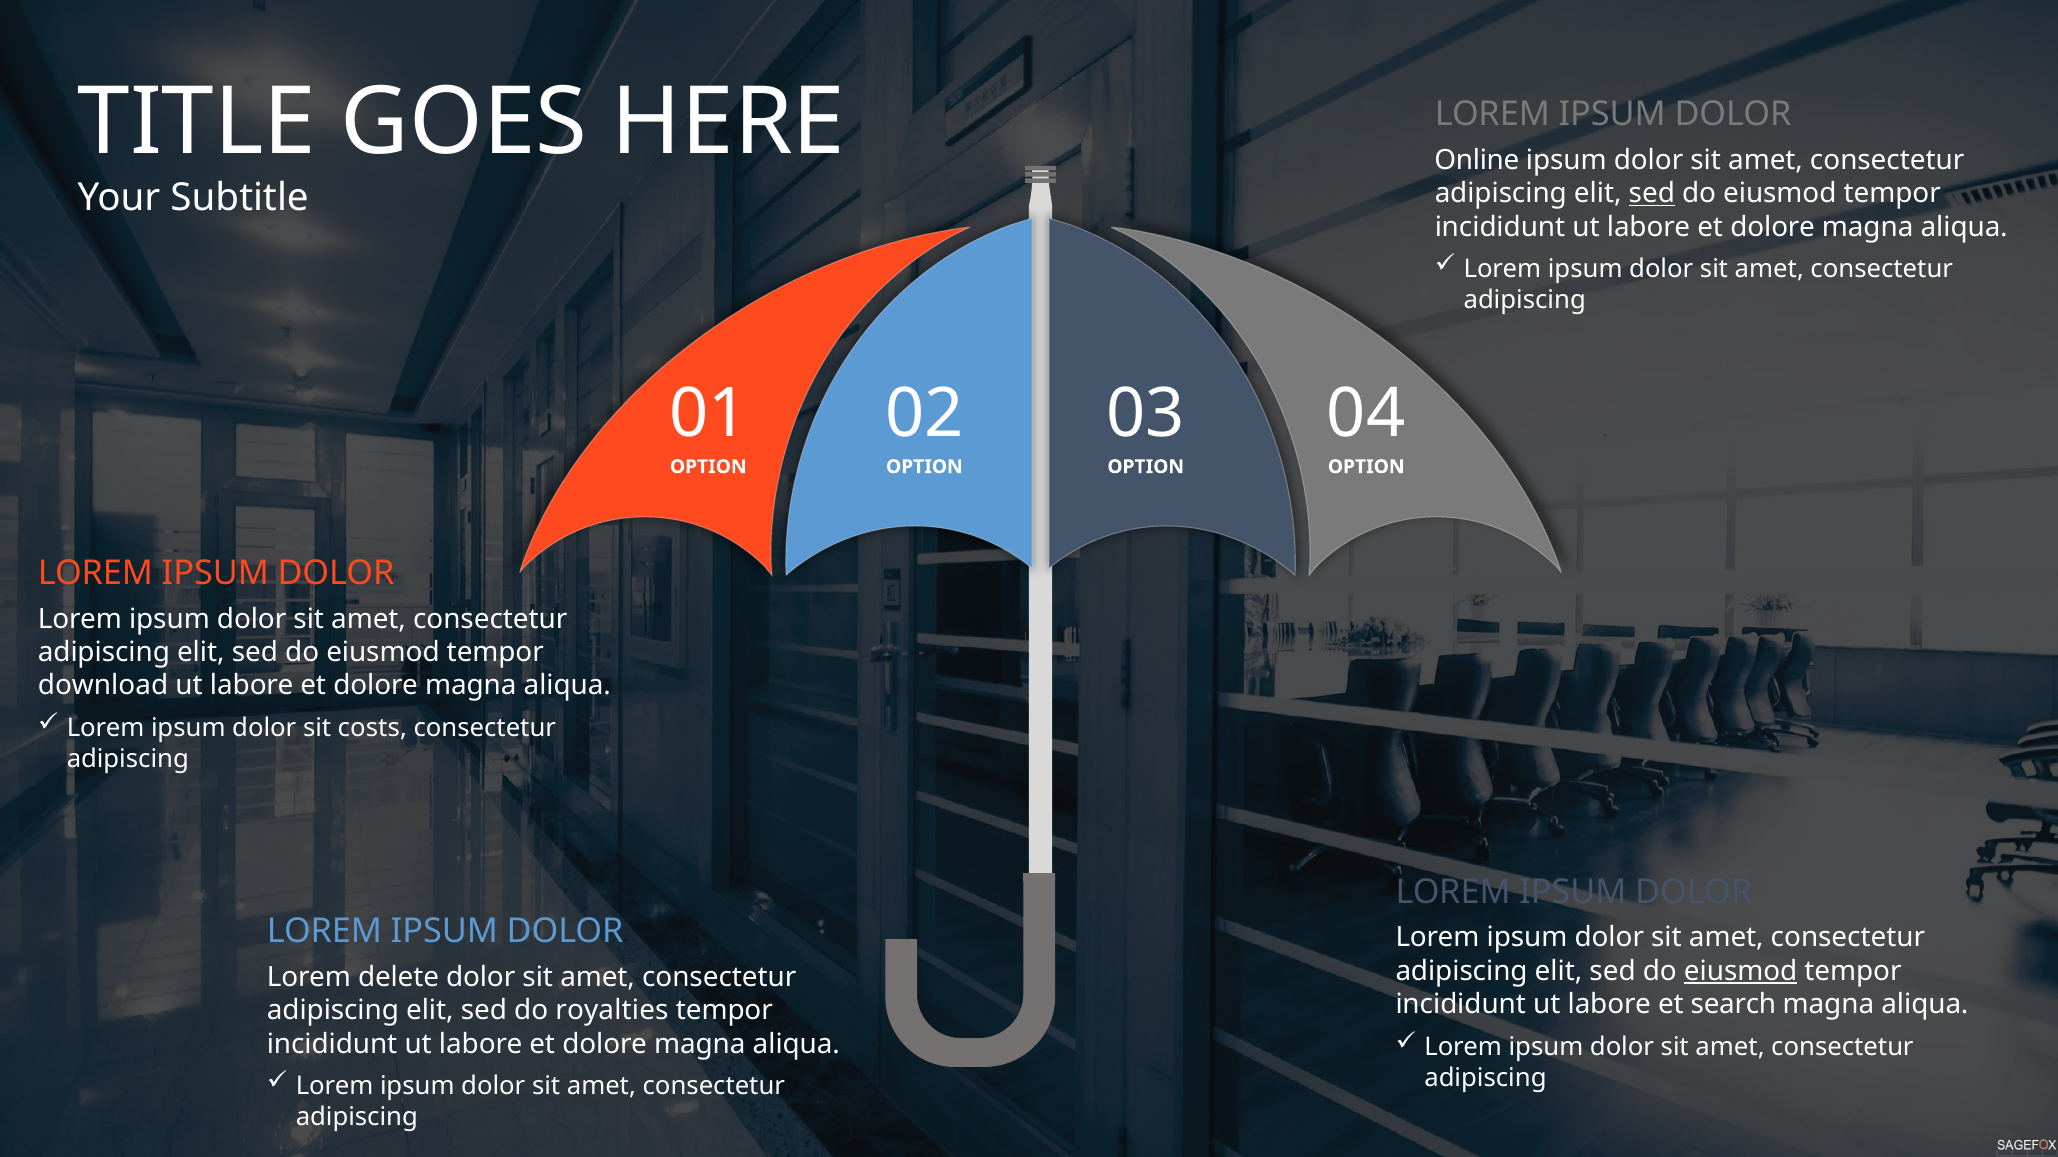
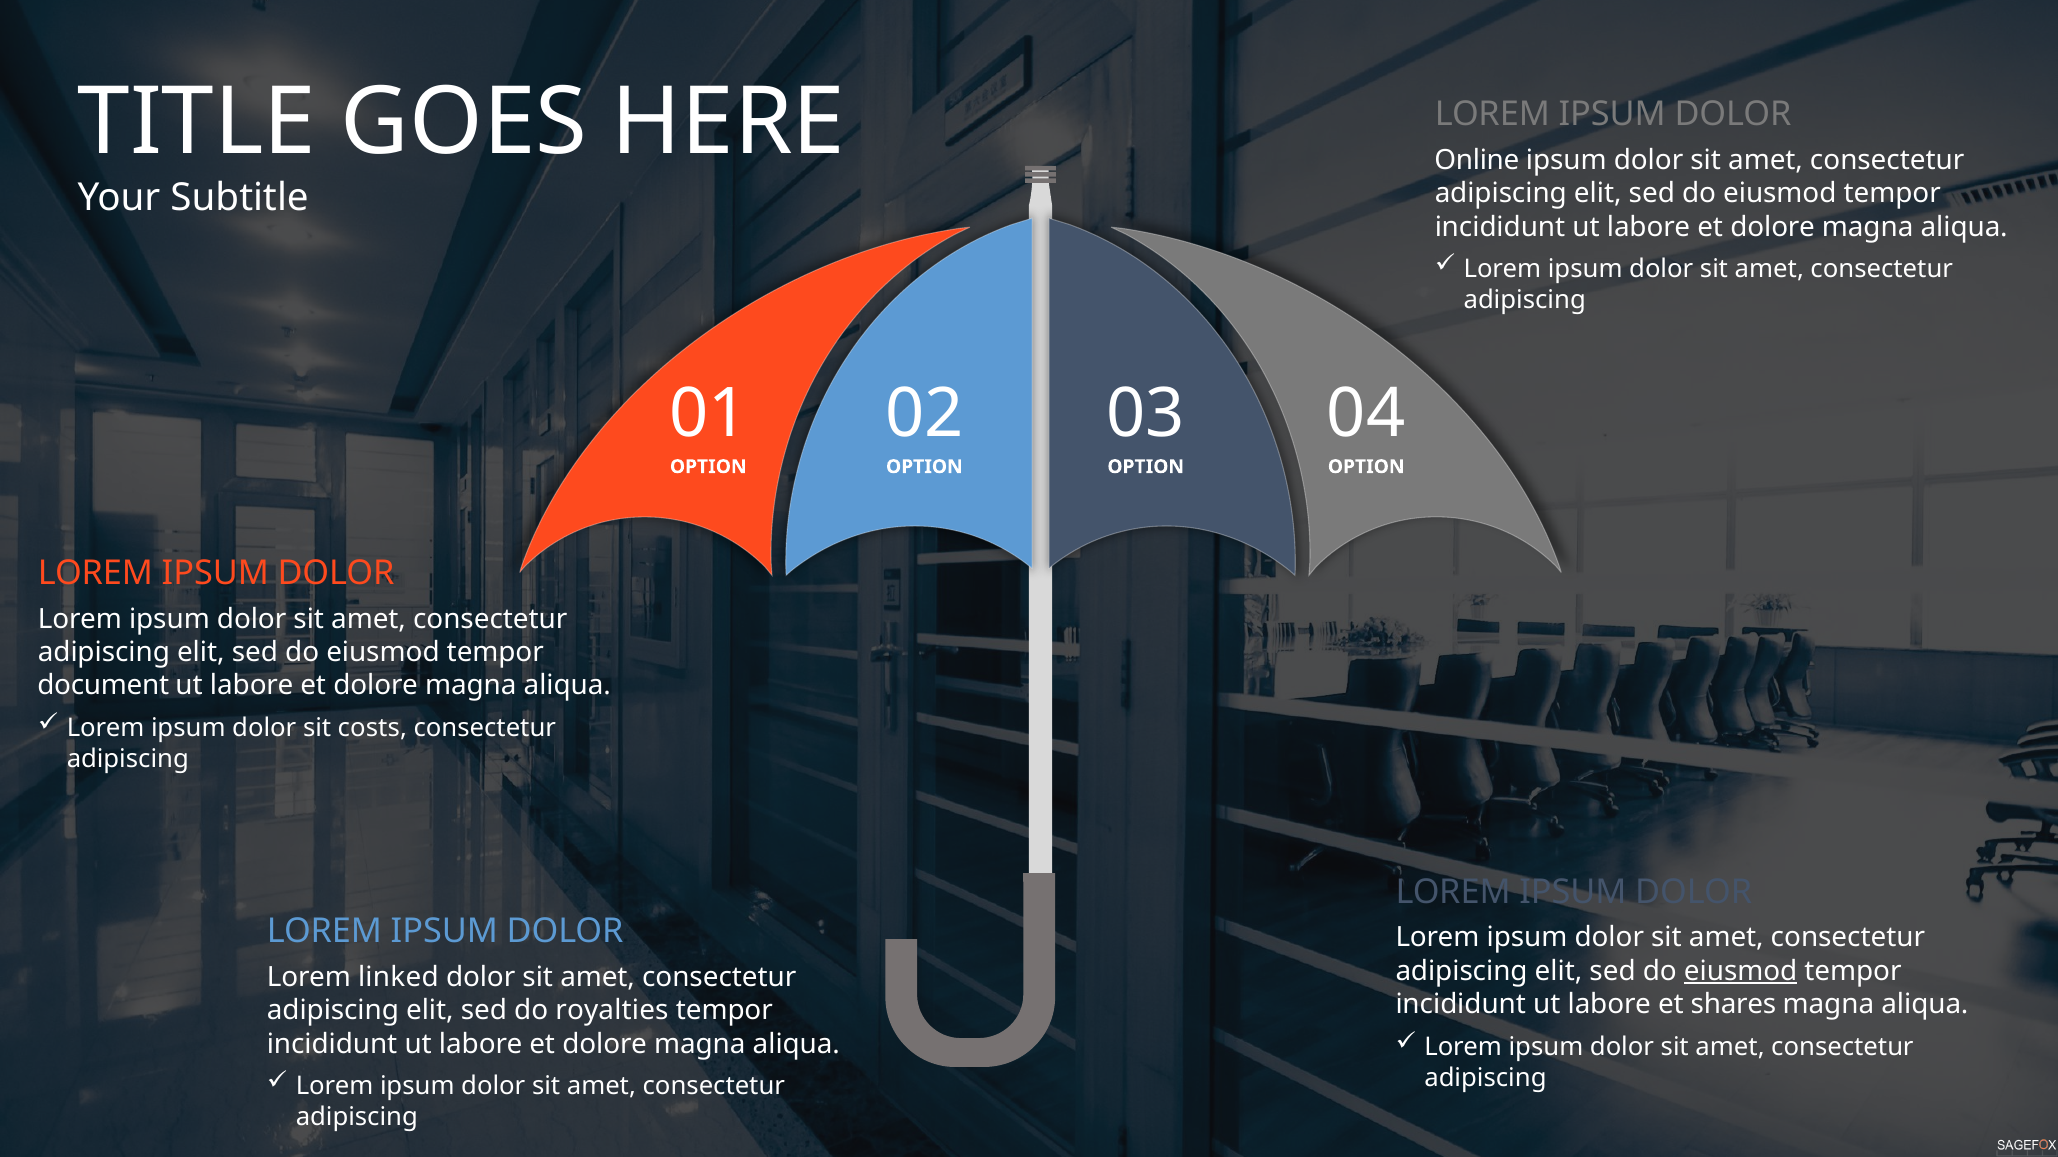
sed at (1652, 194) underline: present -> none
download: download -> document
delete: delete -> linked
search: search -> shares
